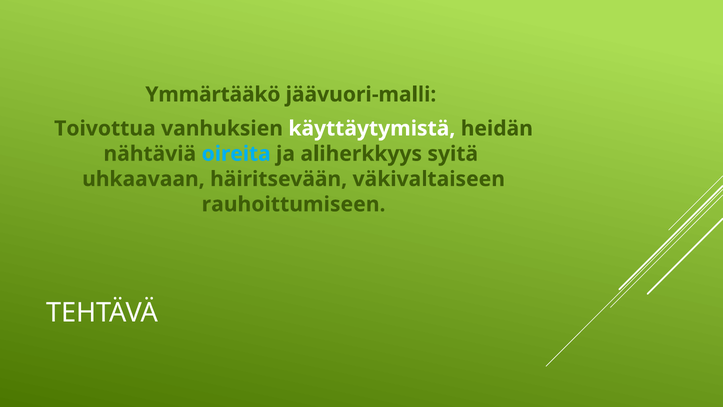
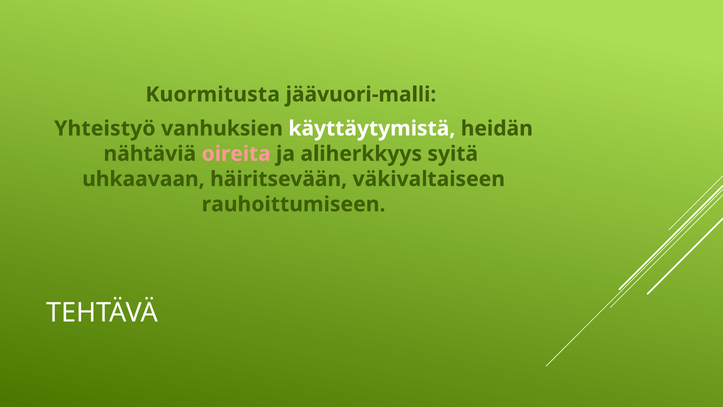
Ymmärtääkö: Ymmärtääkö -> Kuormitusta
Toivottua: Toivottua -> Yhteistyö
oireita colour: light blue -> pink
